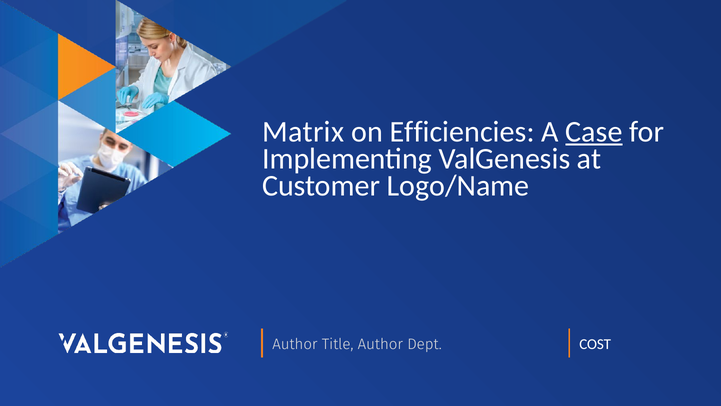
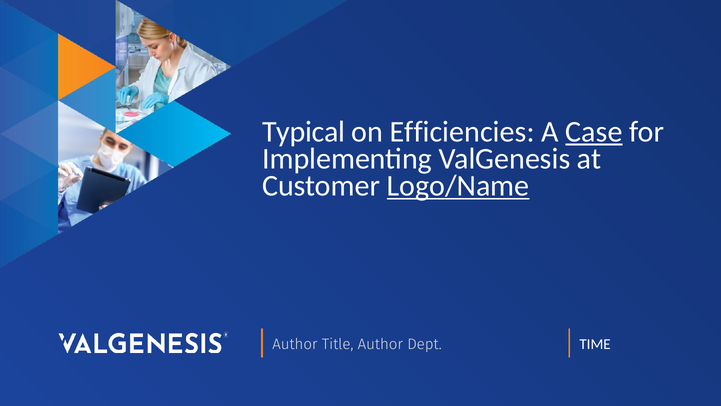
Matrix: Matrix -> Typical
Logo/Name underline: none -> present
COST: COST -> TIME
